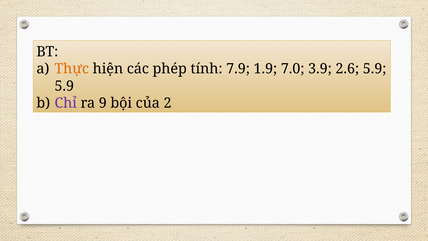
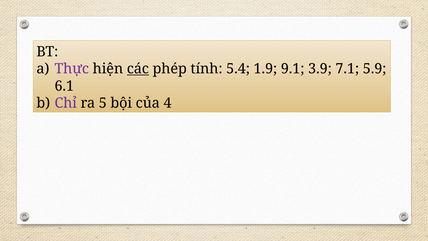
Thực colour: orange -> purple
các underline: none -> present
7.9: 7.9 -> 5.4
7.0: 7.0 -> 9.1
2.6: 2.6 -> 7.1
5.9 at (64, 86): 5.9 -> 6.1
9: 9 -> 5
2: 2 -> 4
